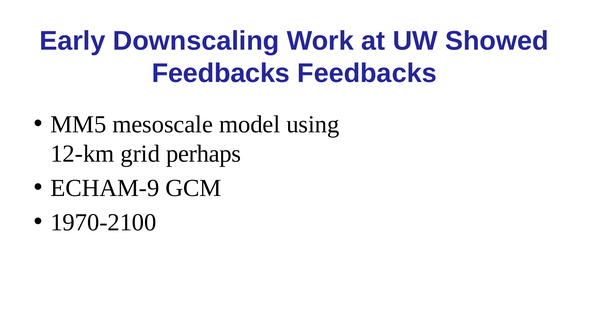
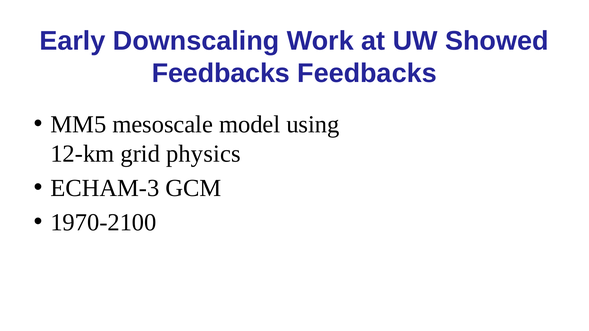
perhaps: perhaps -> physics
ECHAM-9: ECHAM-9 -> ECHAM-3
